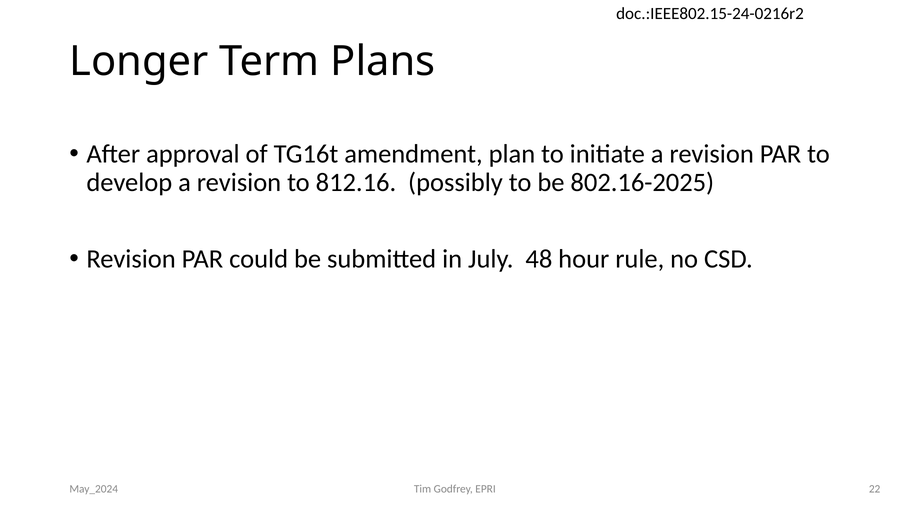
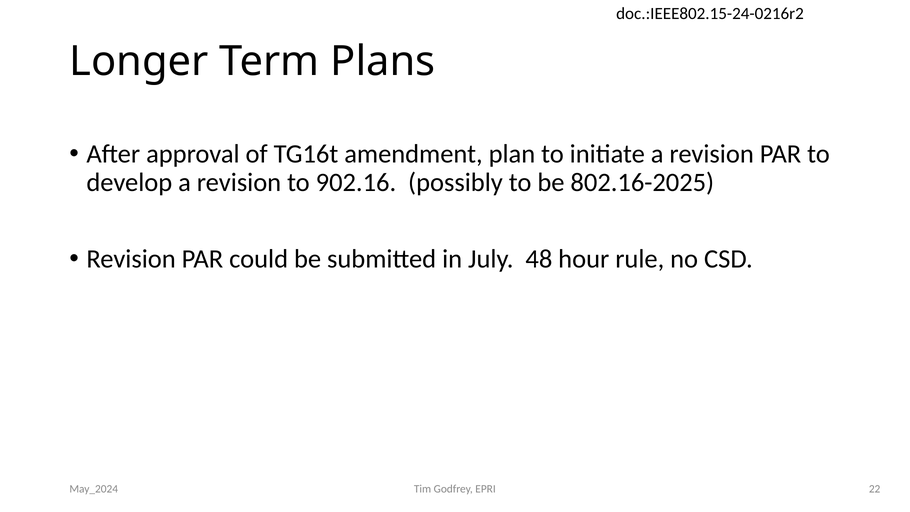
812.16: 812.16 -> 902.16
